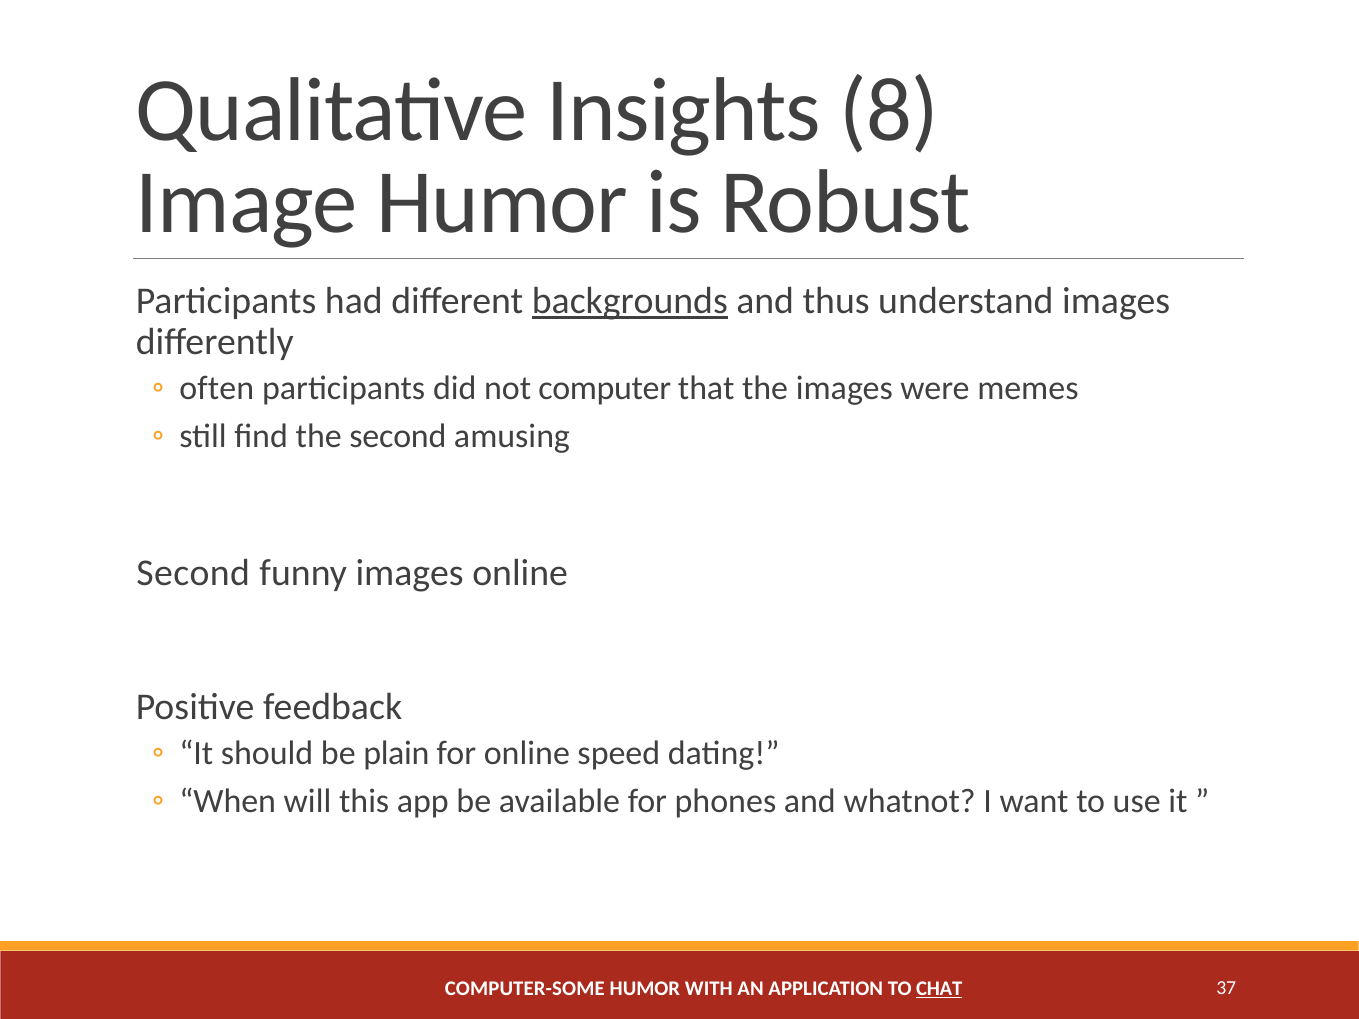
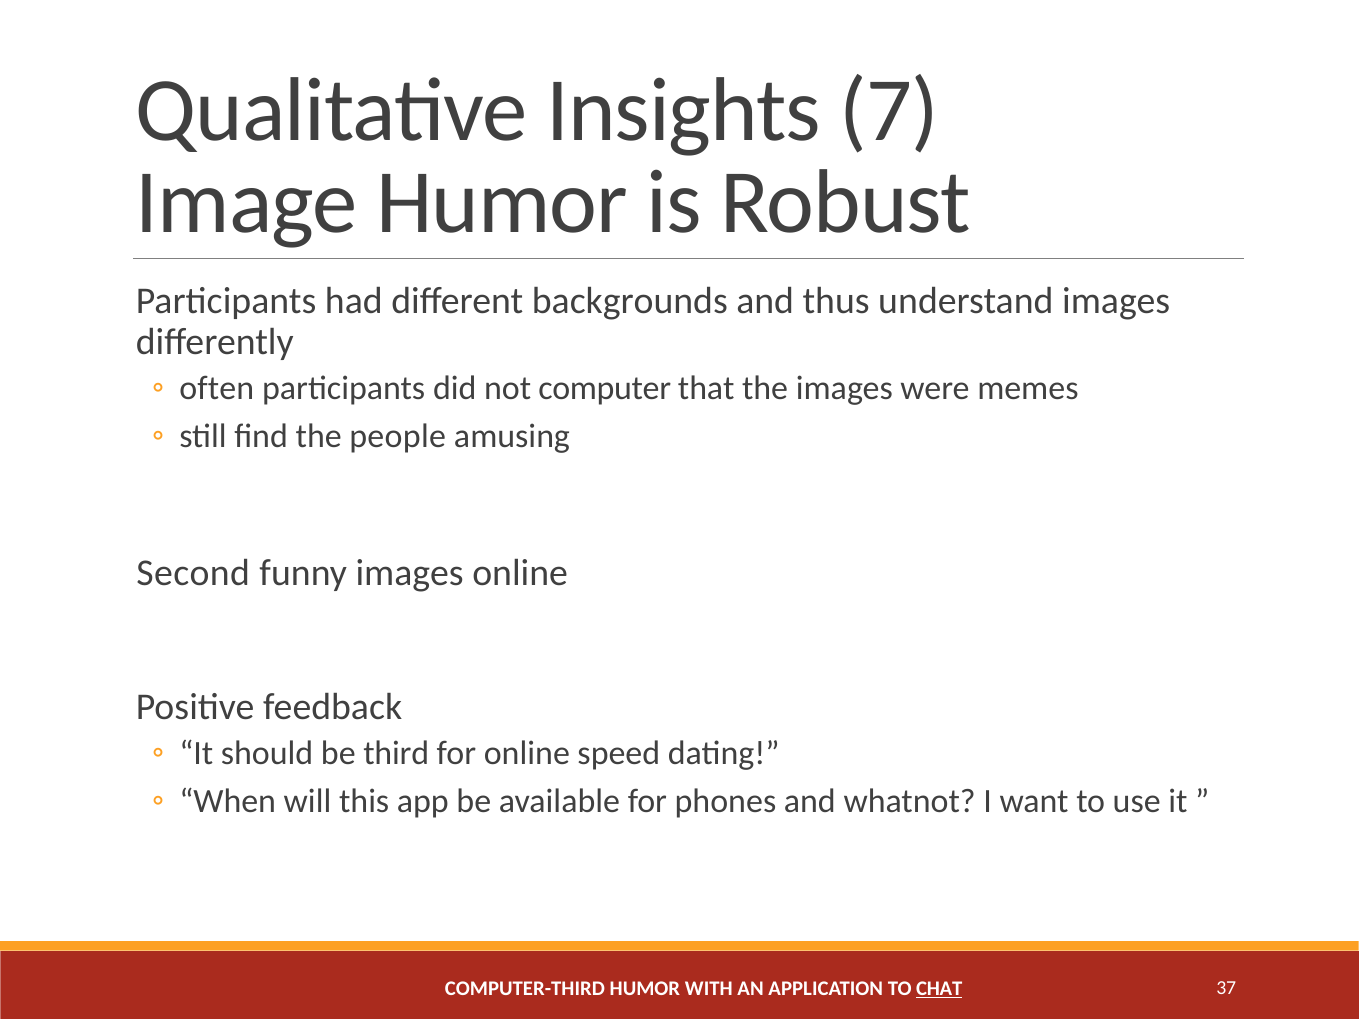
8: 8 -> 7
backgrounds underline: present -> none
the second: second -> people
plain: plain -> third
COMPUTER-SOME: COMPUTER-SOME -> COMPUTER-THIRD
